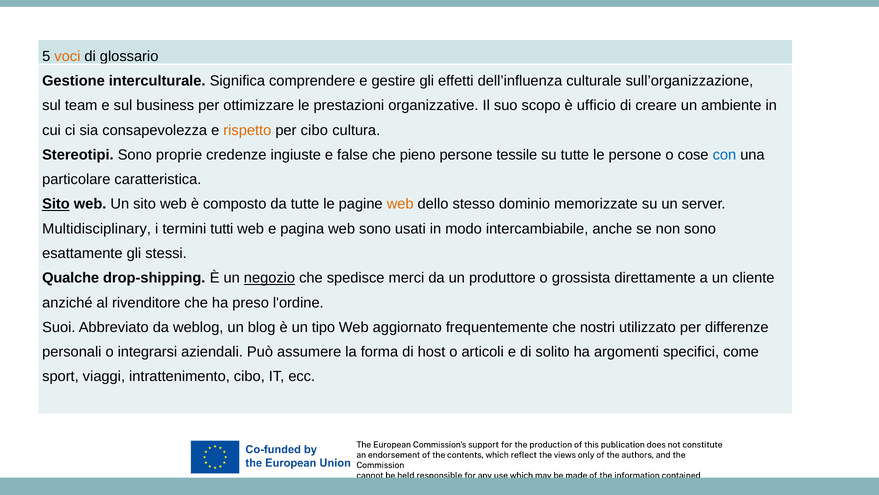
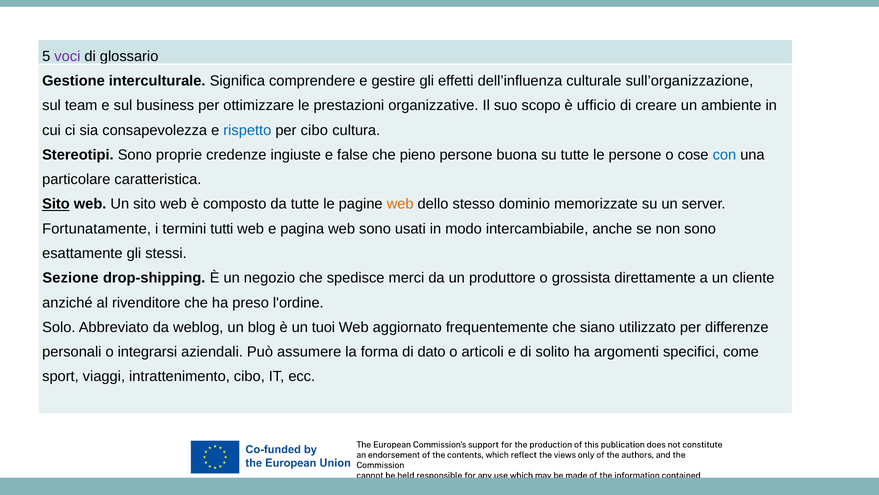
voci colour: orange -> purple
rispetto colour: orange -> blue
tessile: tessile -> buona
Multidisciplinary: Multidisciplinary -> Fortunatamente
Qualche: Qualche -> Sezione
negozio underline: present -> none
Suoi: Suoi -> Solo
tipo: tipo -> tuoi
nostri: nostri -> siano
host: host -> dato
